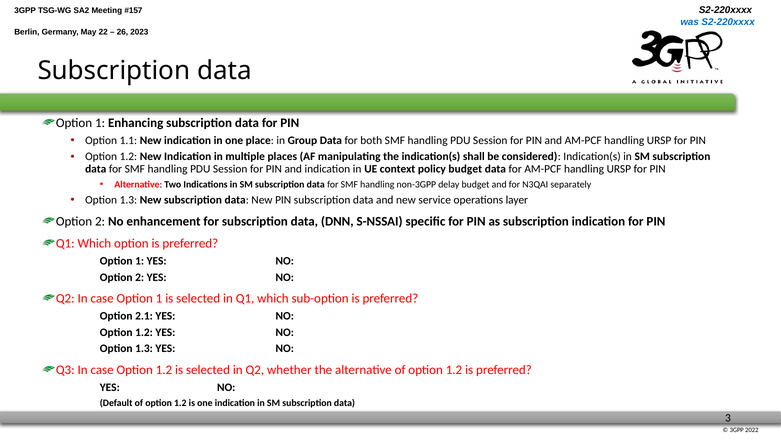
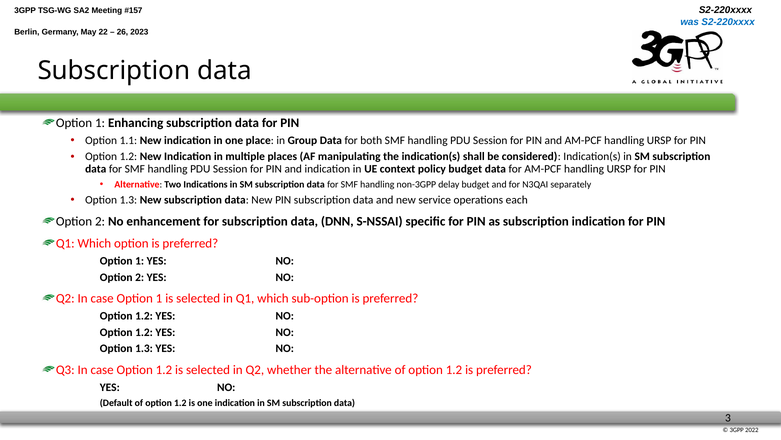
layer: layer -> each
2.1 at (144, 315): 2.1 -> 1.2
